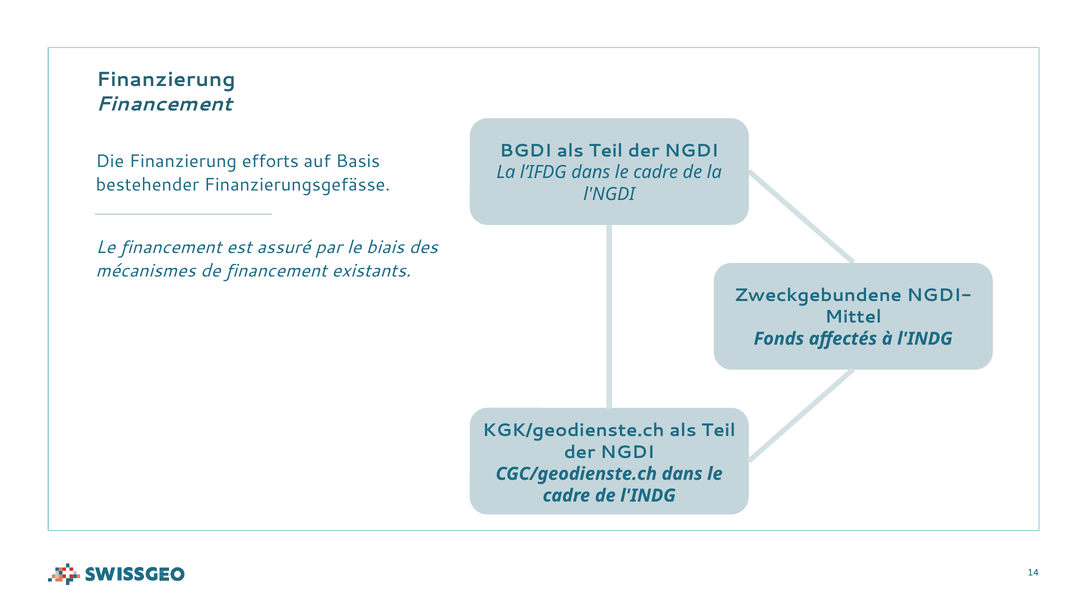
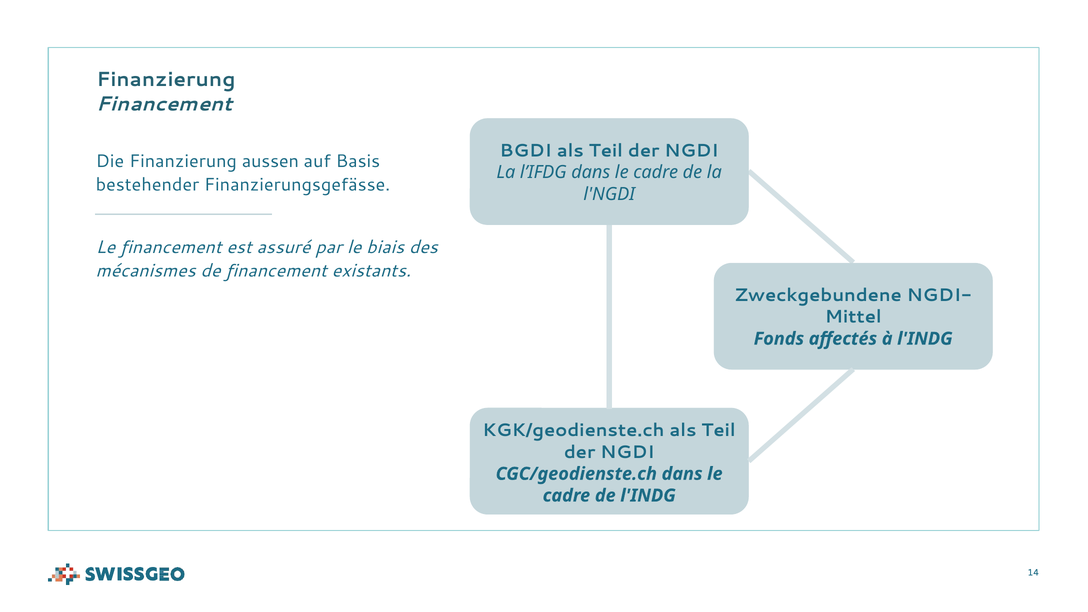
efforts: efforts -> aussen
